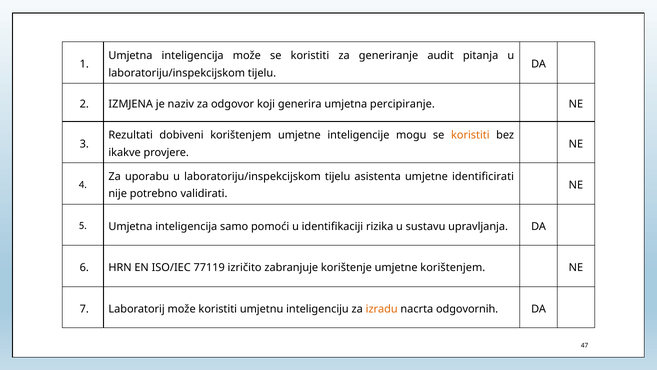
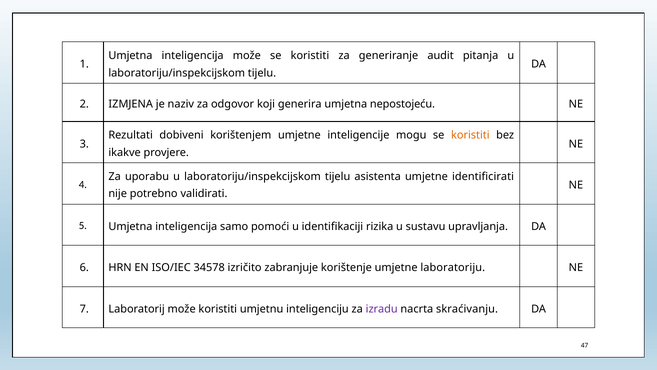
percipiranje: percipiranje -> nepostojeću
77119: 77119 -> 34578
umjetne korištenjem: korištenjem -> laboratoriju
izradu colour: orange -> purple
odgovornih: odgovornih -> skraćivanju
